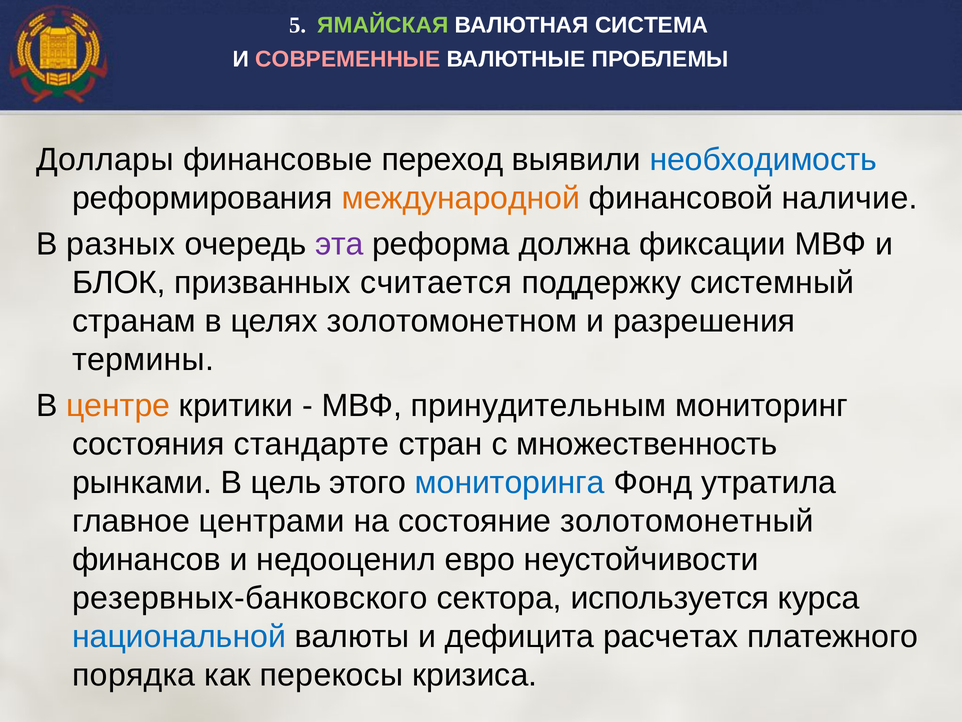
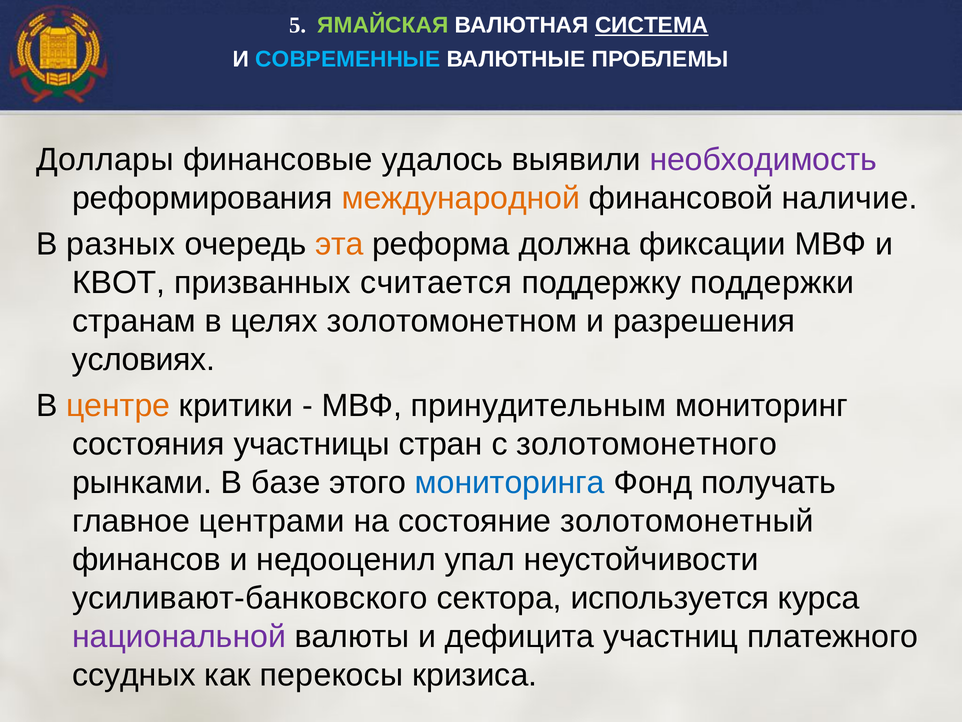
СИСТЕМА underline: none -> present
СОВРЕМЕННЫЕ colour: pink -> light blue
переход: переход -> удалось
необходимость colour: blue -> purple
эта colour: purple -> orange
БЛОК: БЛОК -> КВОТ
системный: системный -> поддержки
термины: термины -> условиях
стандарте: стандарте -> участницы
множественность: множественность -> золотомонетного
цель: цель -> базе
утратила: утратила -> получать
евро: евро -> упал
резервных-банковского: резервных-банковского -> усиливают-банковского
национальной colour: blue -> purple
расчетах: расчетах -> участниц
порядка: порядка -> ссудных
